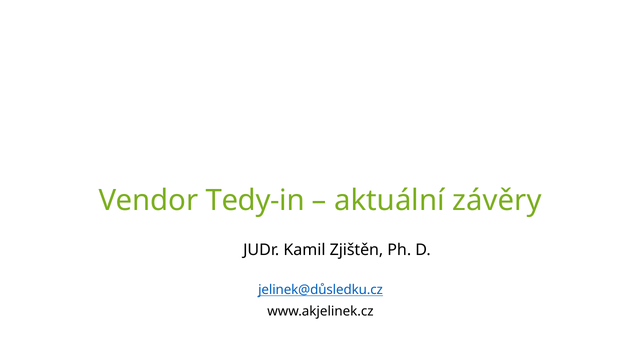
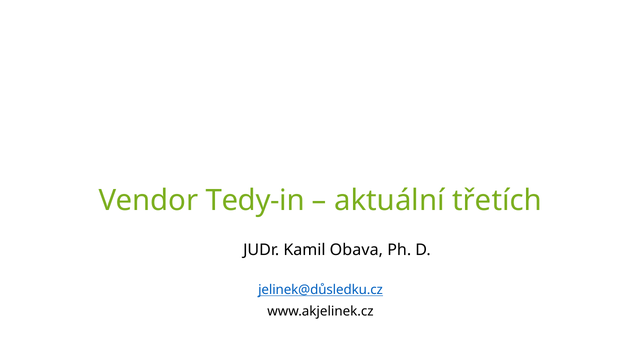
závěry: závěry -> třetích
Zjištěn: Zjištěn -> Obava
